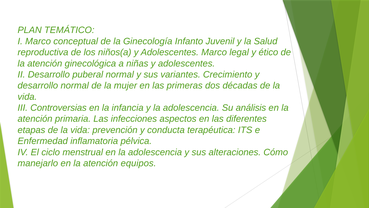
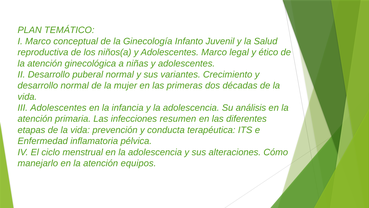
III Controversias: Controversias -> Adolescentes
aspectos: aspectos -> resumen
